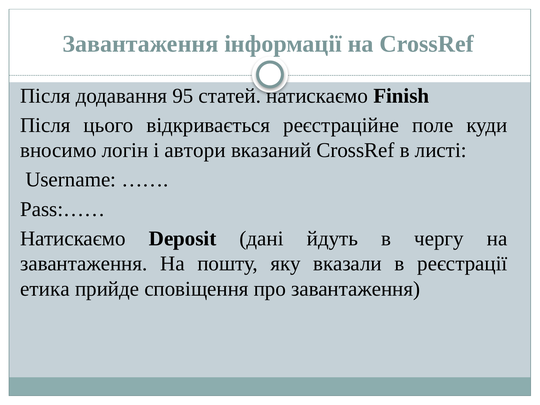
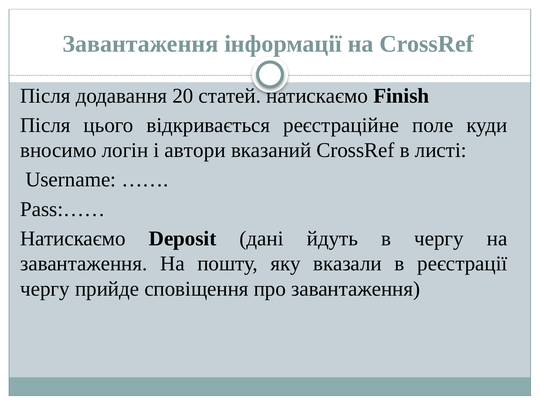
95: 95 -> 20
етика at (45, 289): етика -> чергу
